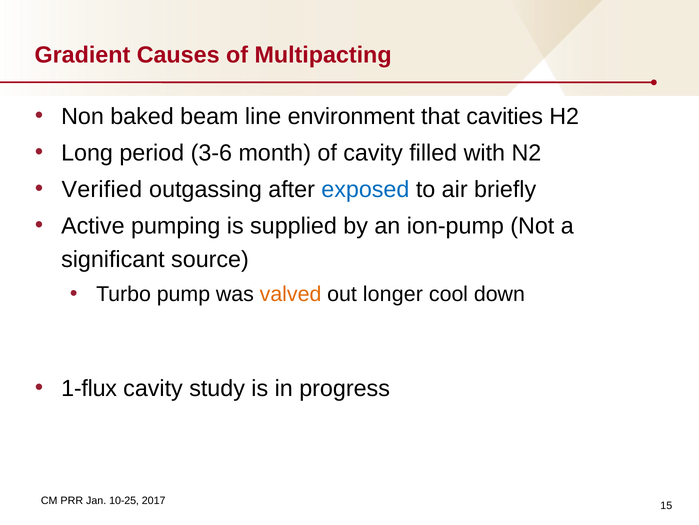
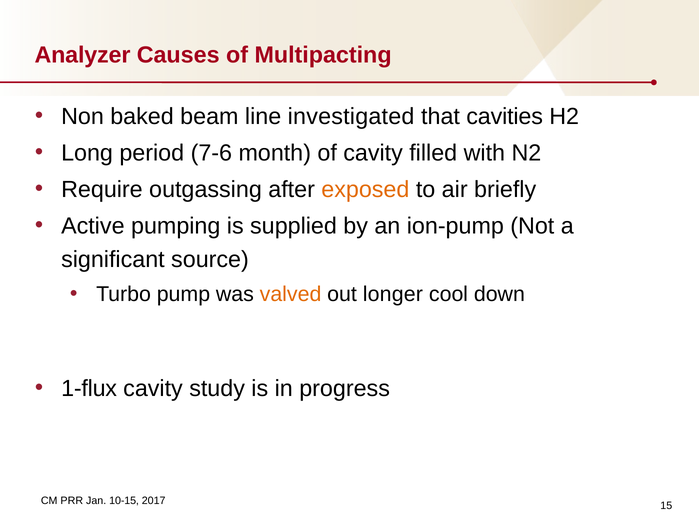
Gradient: Gradient -> Analyzer
environment: environment -> investigated
3-6: 3-6 -> 7-6
Verified: Verified -> Require
exposed colour: blue -> orange
10-25: 10-25 -> 10-15
